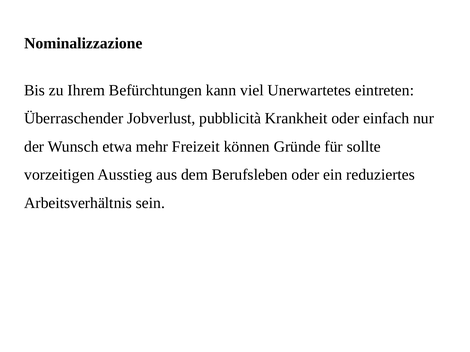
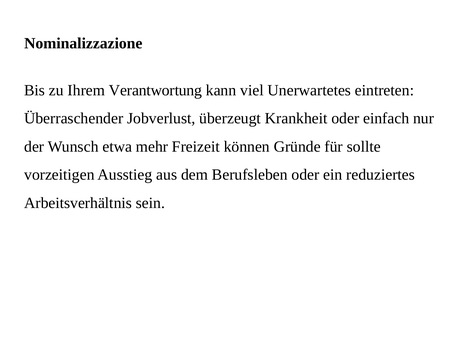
Befürchtungen: Befürchtungen -> Verantwortung
pubblicità: pubblicità -> überzeugt
